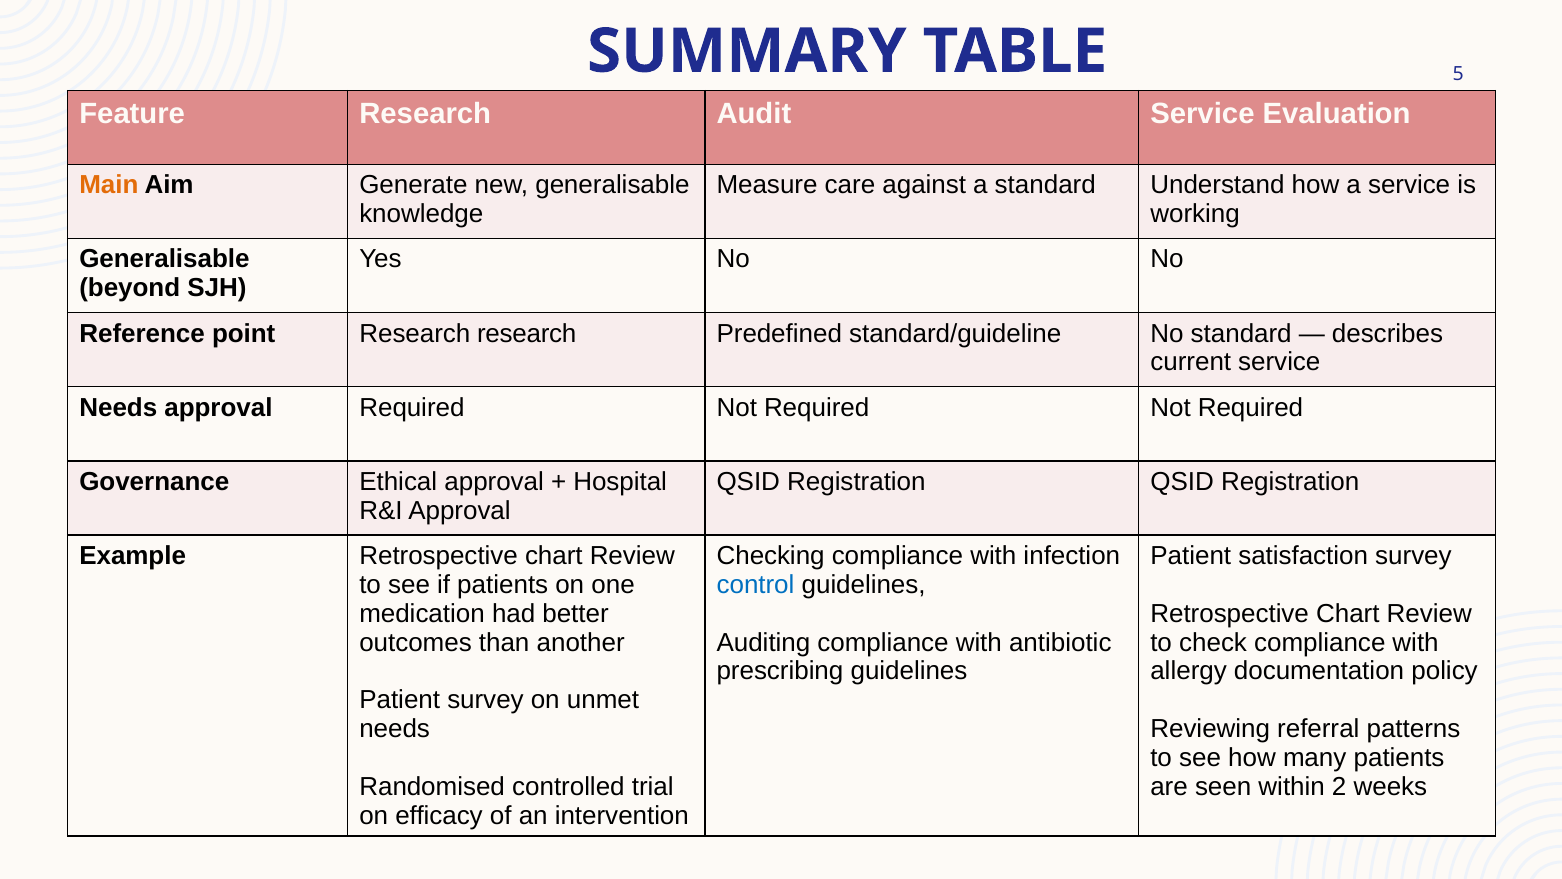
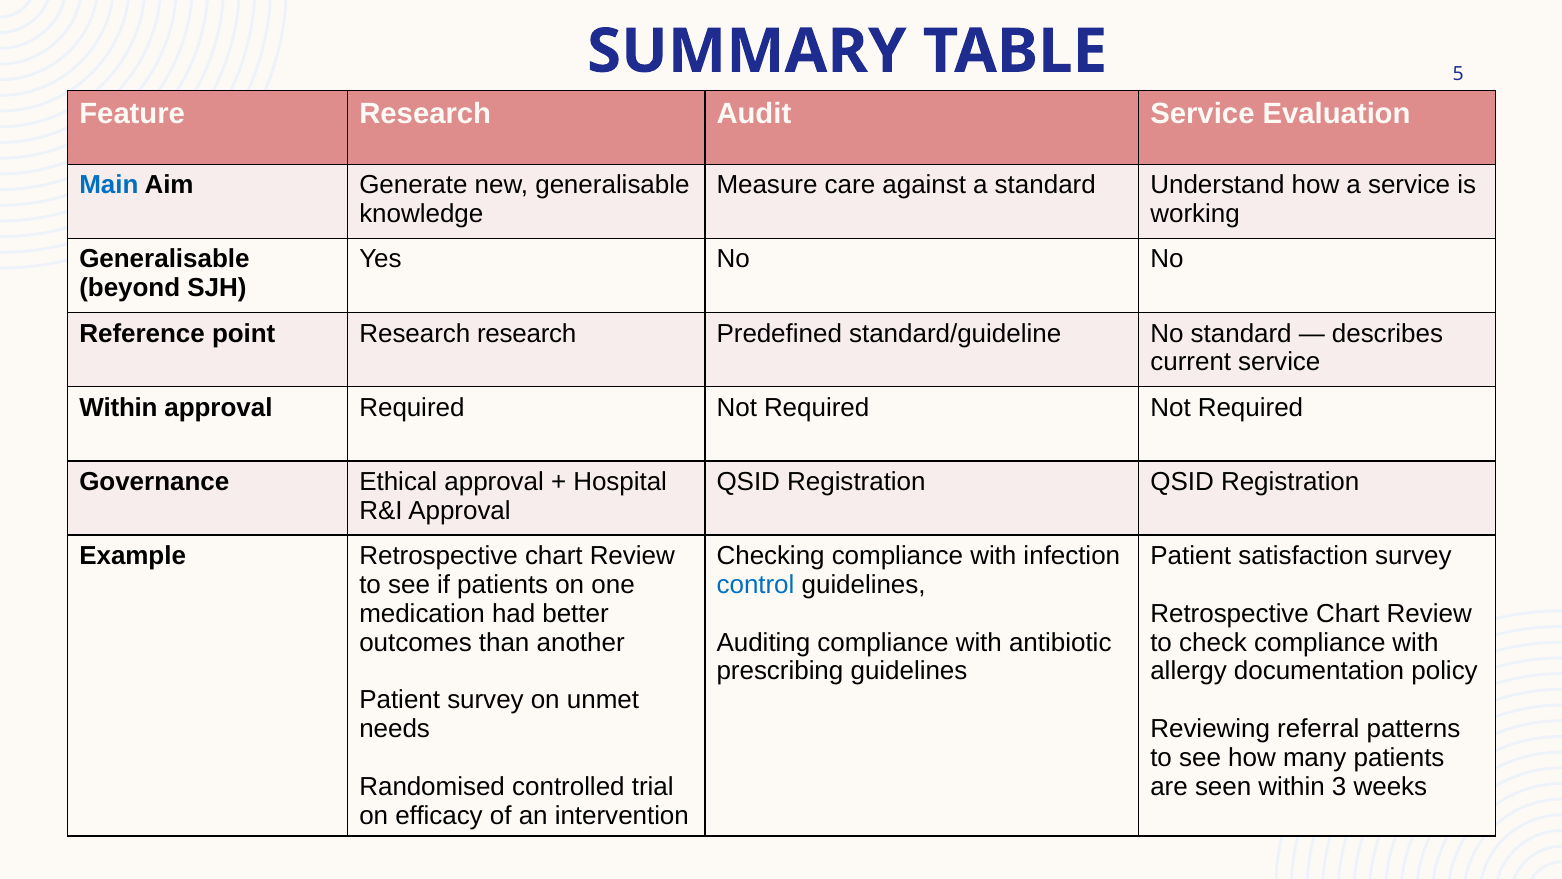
Main colour: orange -> blue
Needs at (118, 407): Needs -> Within
2: 2 -> 3
